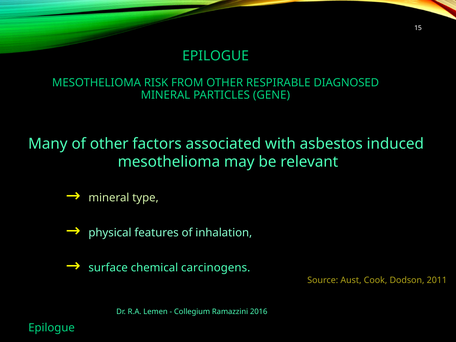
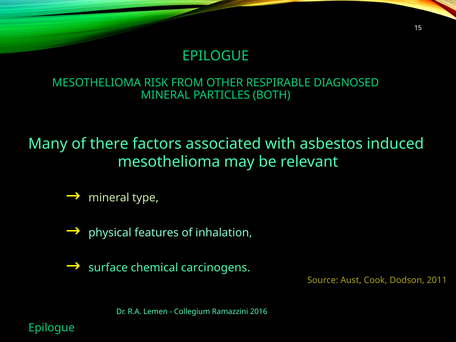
GENE: GENE -> BOTH
of other: other -> there
